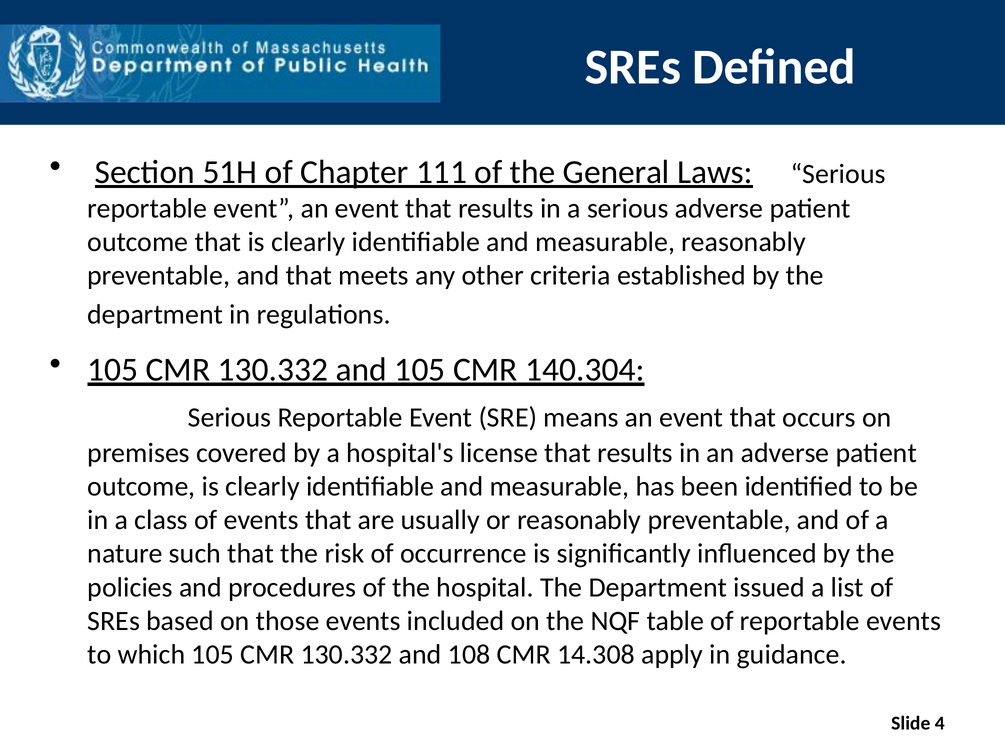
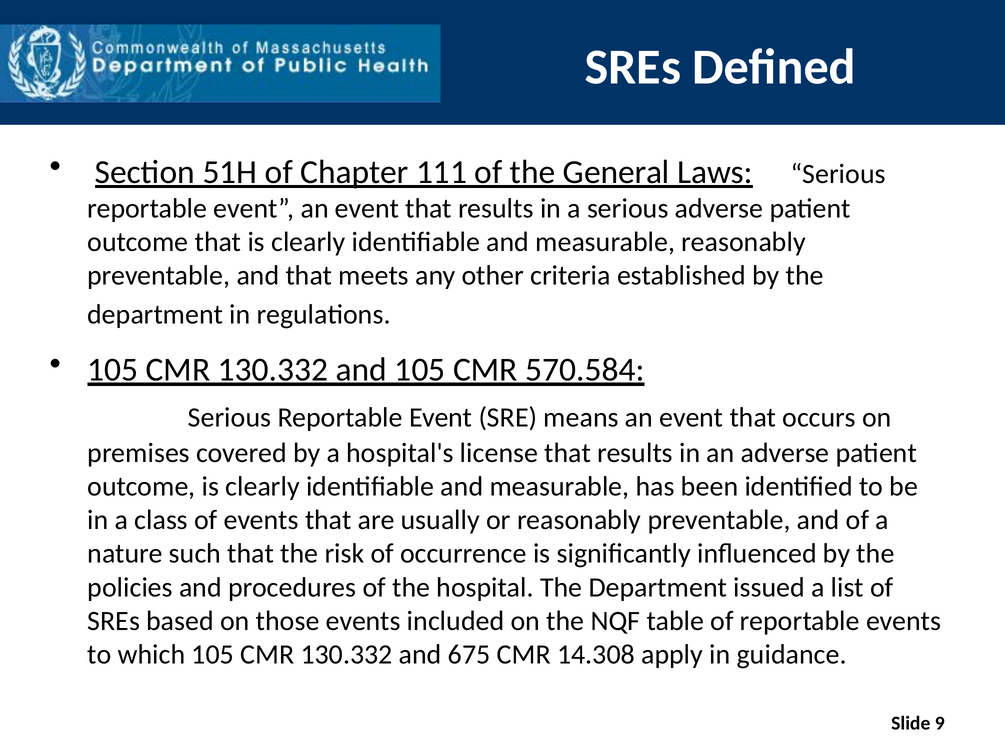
140.304: 140.304 -> 570.584
108: 108 -> 675
4: 4 -> 9
